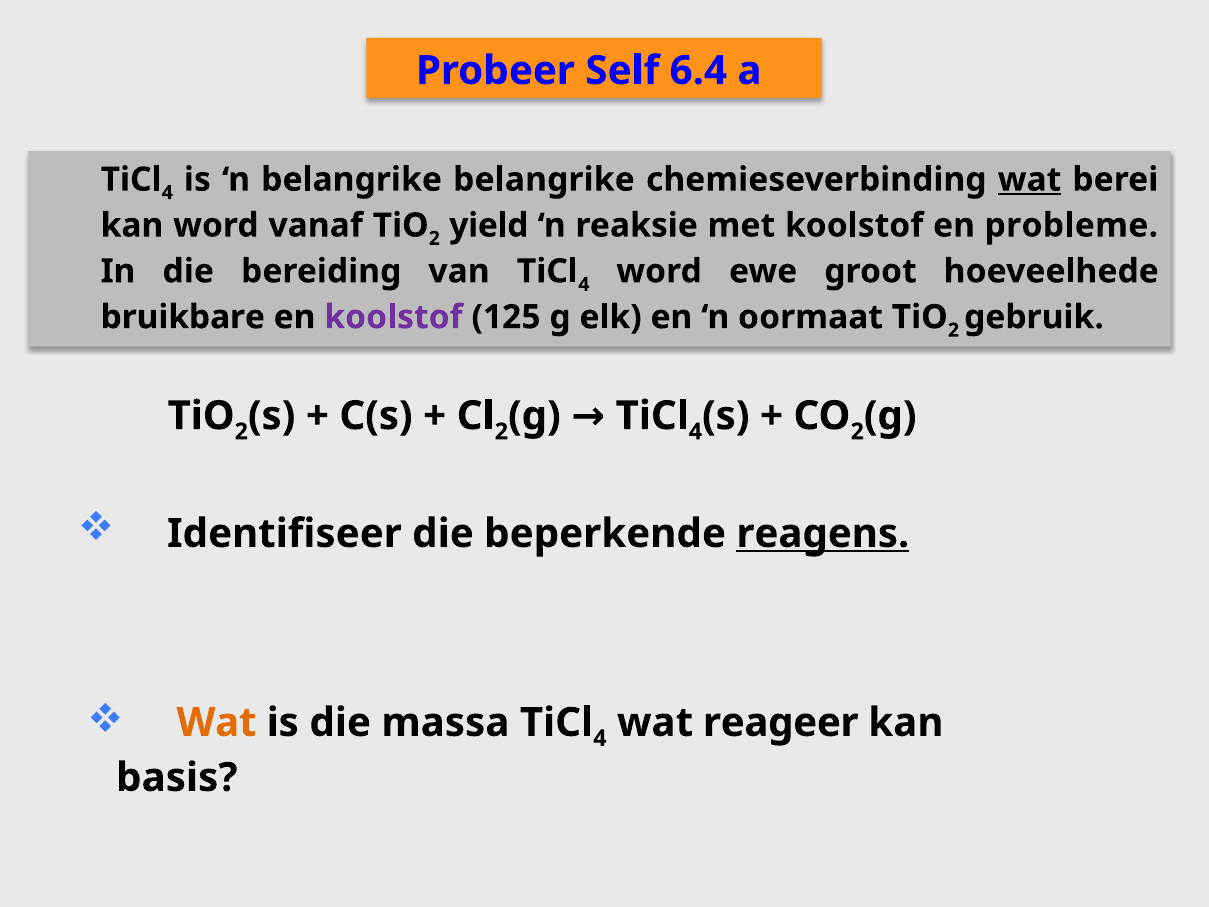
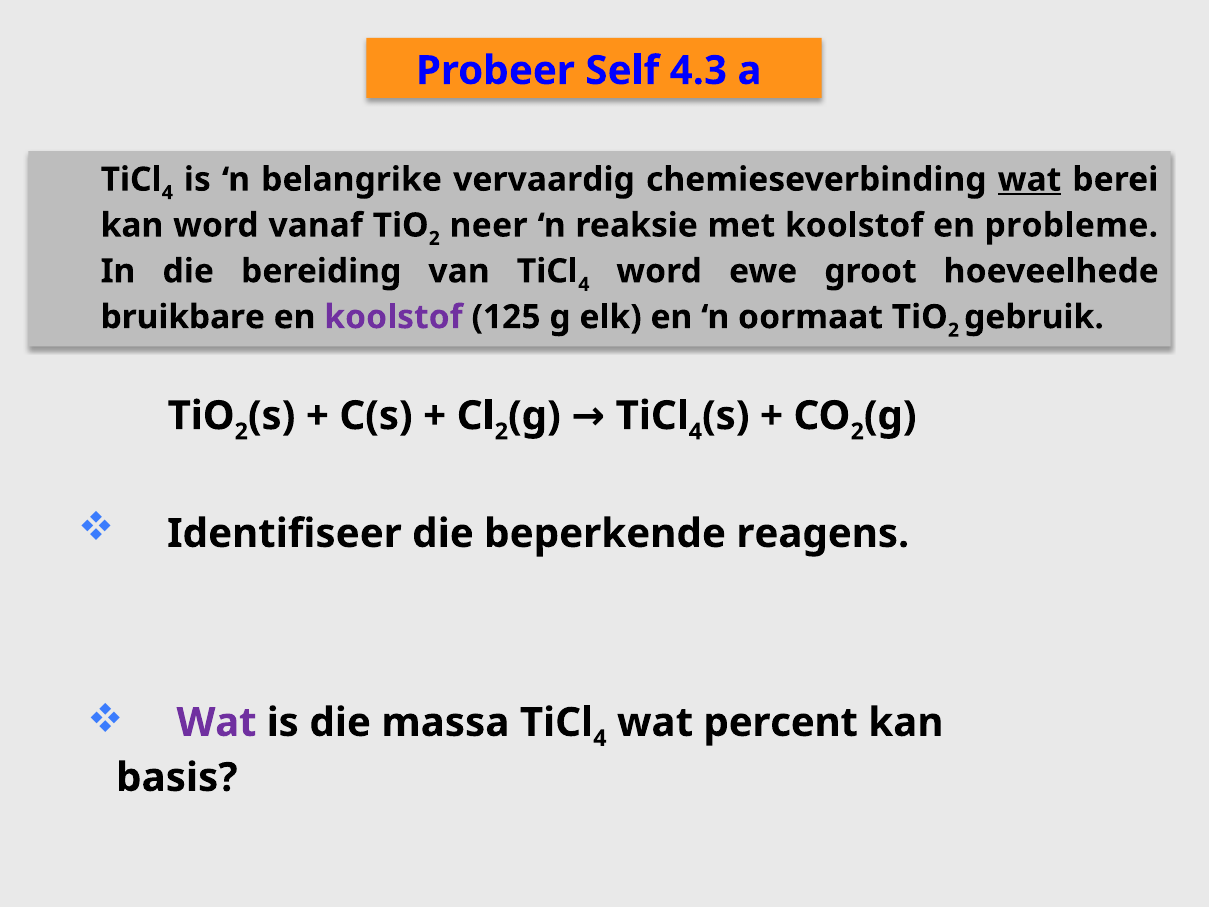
6.4: 6.4 -> 4.3
belangrike belangrike: belangrike -> vervaardig
yield: yield -> neer
reagens underline: present -> none
Wat at (217, 722) colour: orange -> purple
reageer: reageer -> percent
